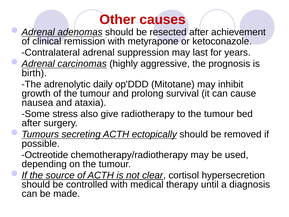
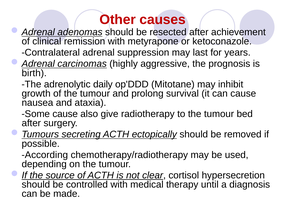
Some stress: stress -> cause
Octreotide: Octreotide -> According
